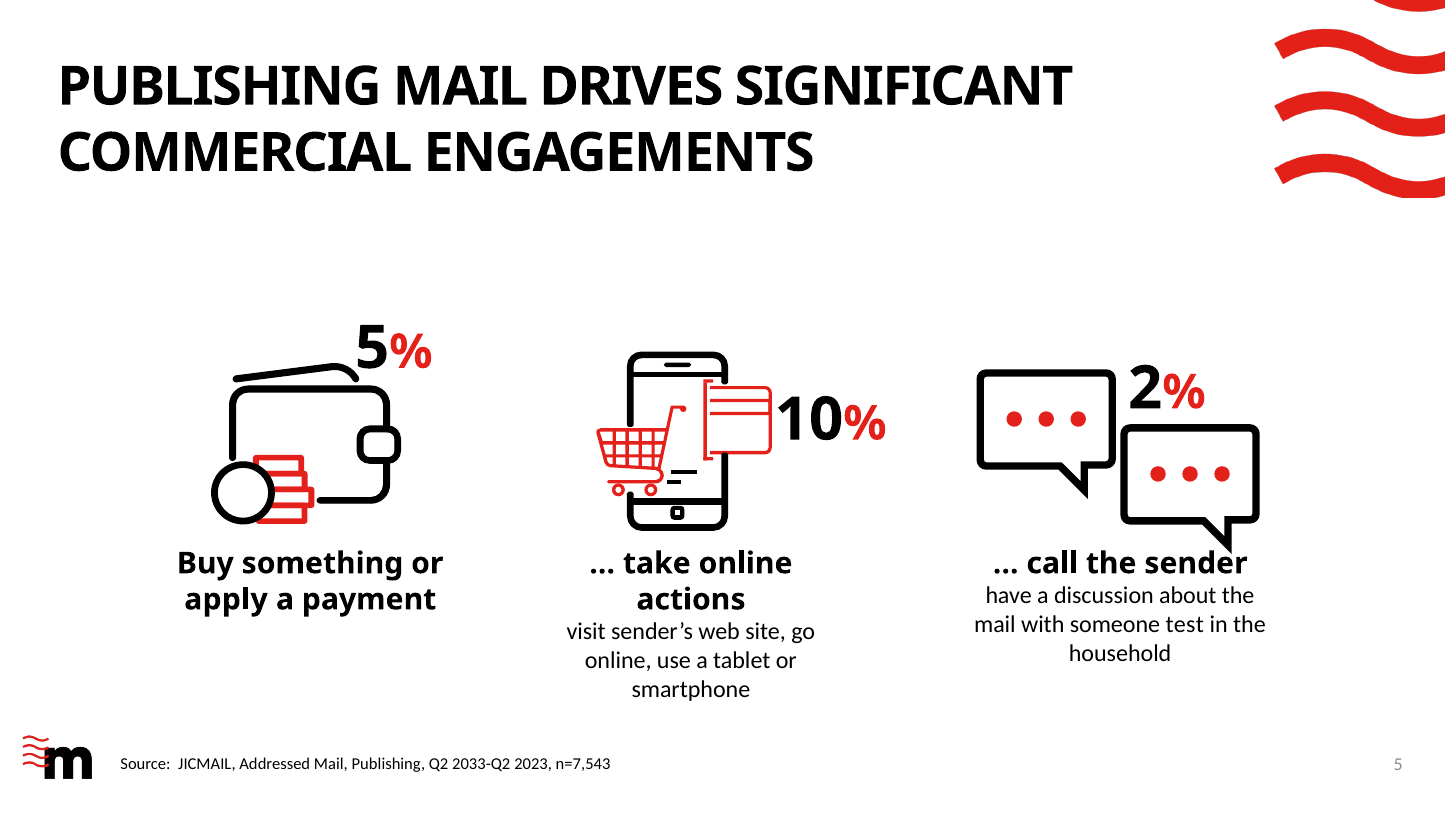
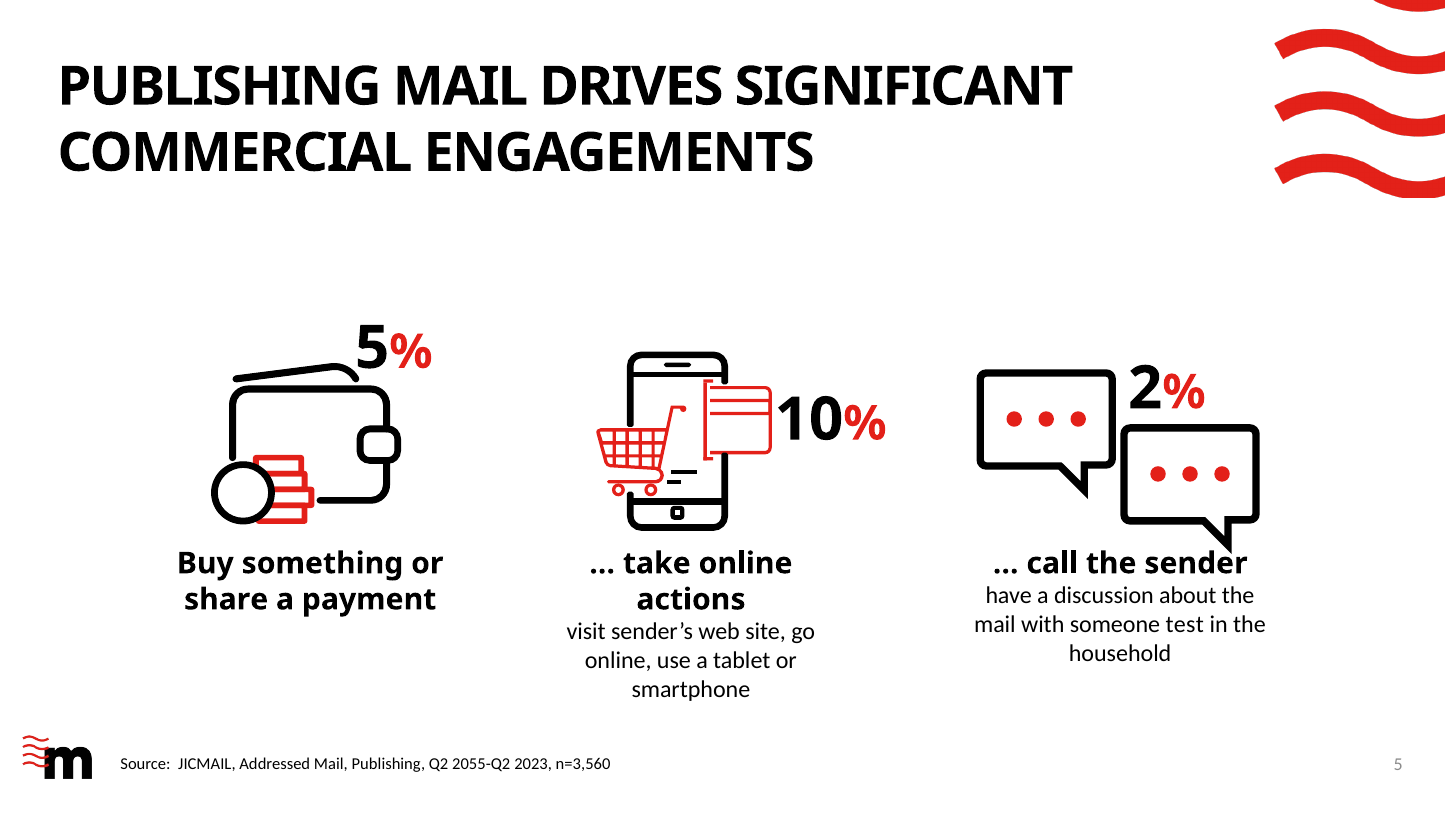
apply: apply -> share
2033-Q2: 2033-Q2 -> 2055-Q2
n=7,543: n=7,543 -> n=3,560
